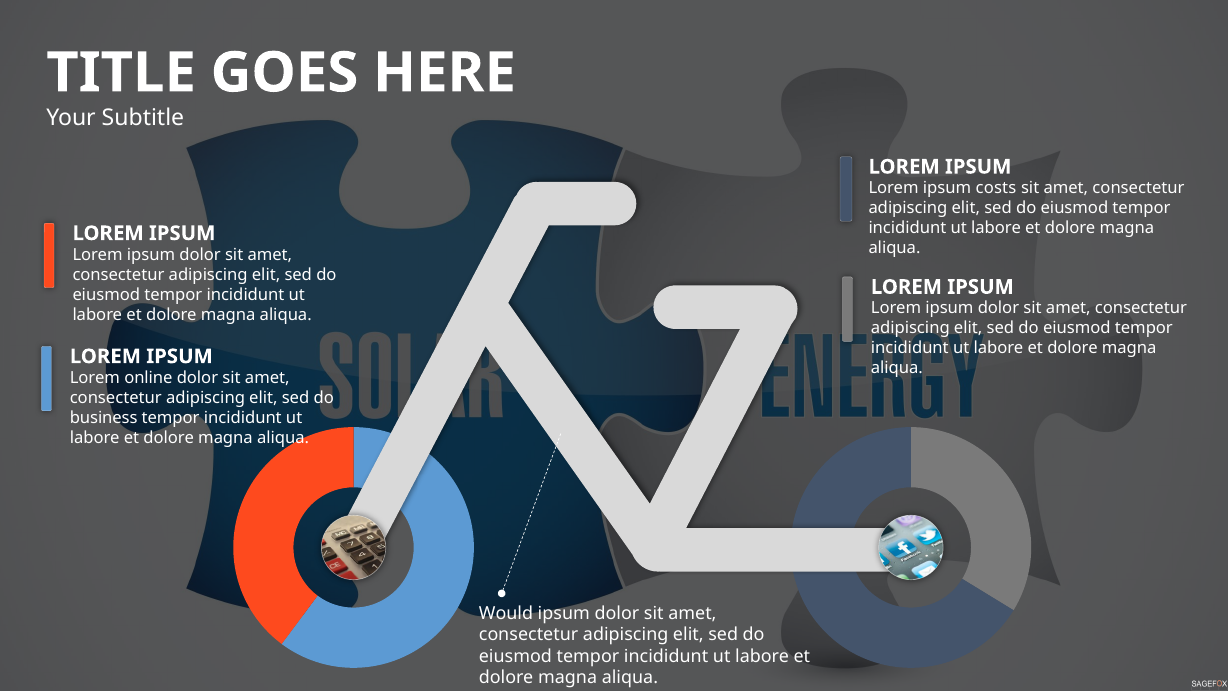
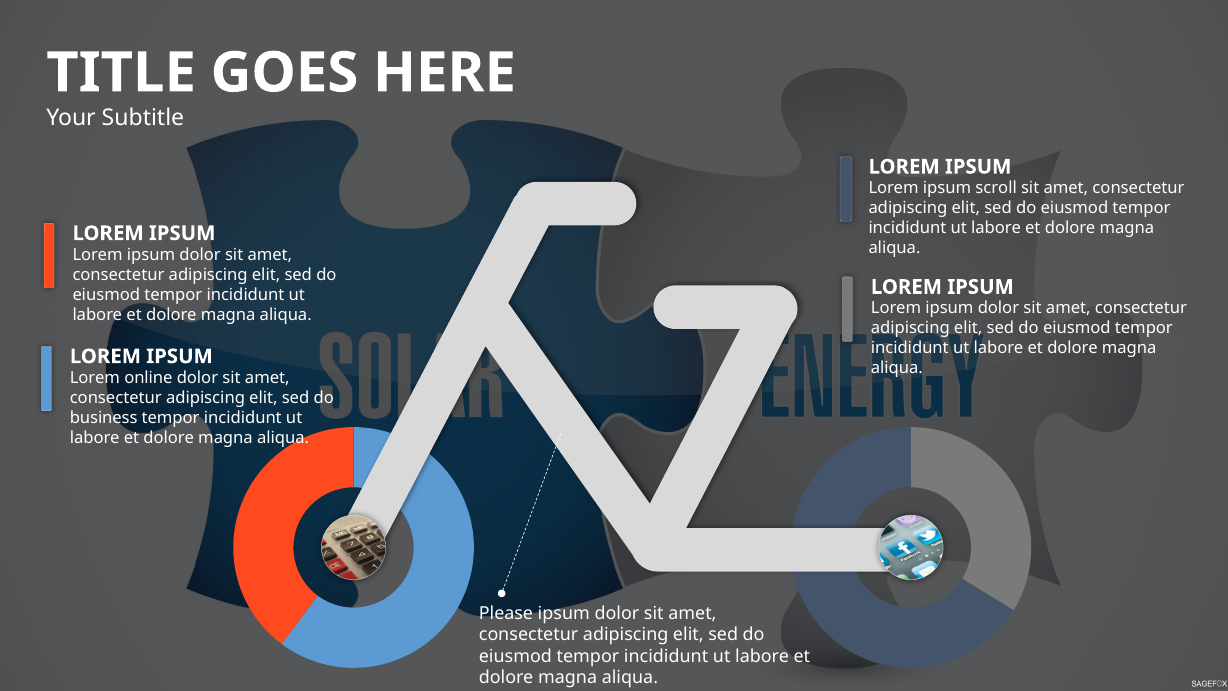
costs: costs -> scroll
Would: Would -> Please
